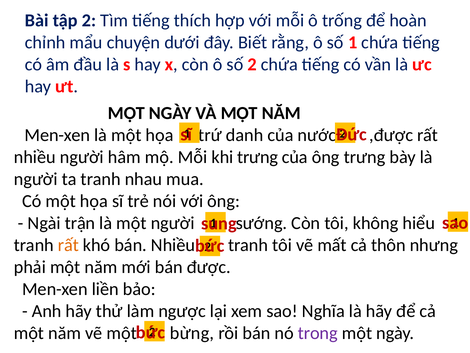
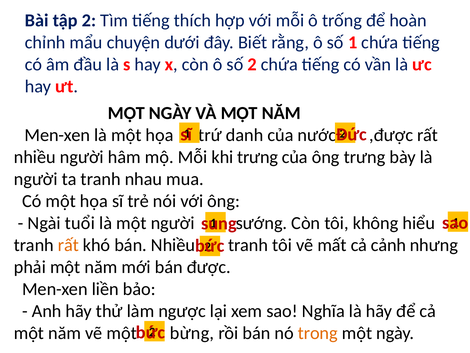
trận: trận -> tuổi
thôn: thôn -> cảnh
trong colour: purple -> orange
